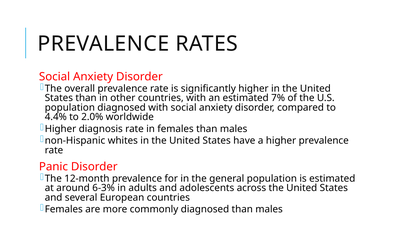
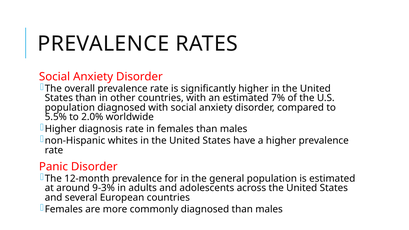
4.4%: 4.4% -> 5.5%
6-3%: 6-3% -> 9-3%
